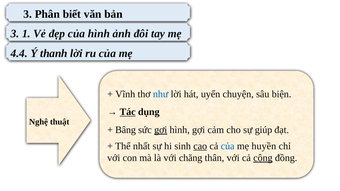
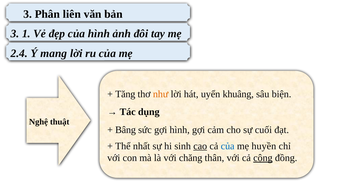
biết: biết -> liên
4.4: 4.4 -> 2.4
thanh: thanh -> mang
Vĩnh: Vĩnh -> Tăng
như colour: blue -> orange
chuyện: chuyện -> khuâng
Tác underline: present -> none
gợi at (161, 130) underline: present -> none
giúp: giúp -> cuối
